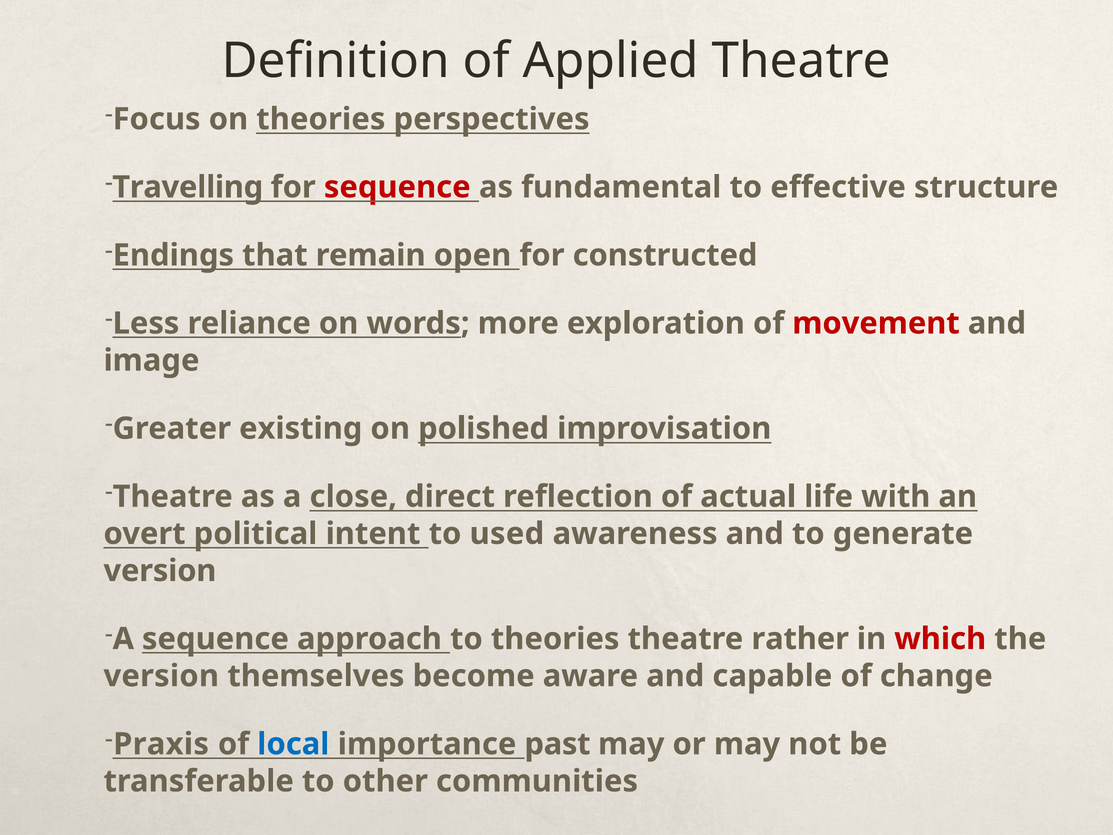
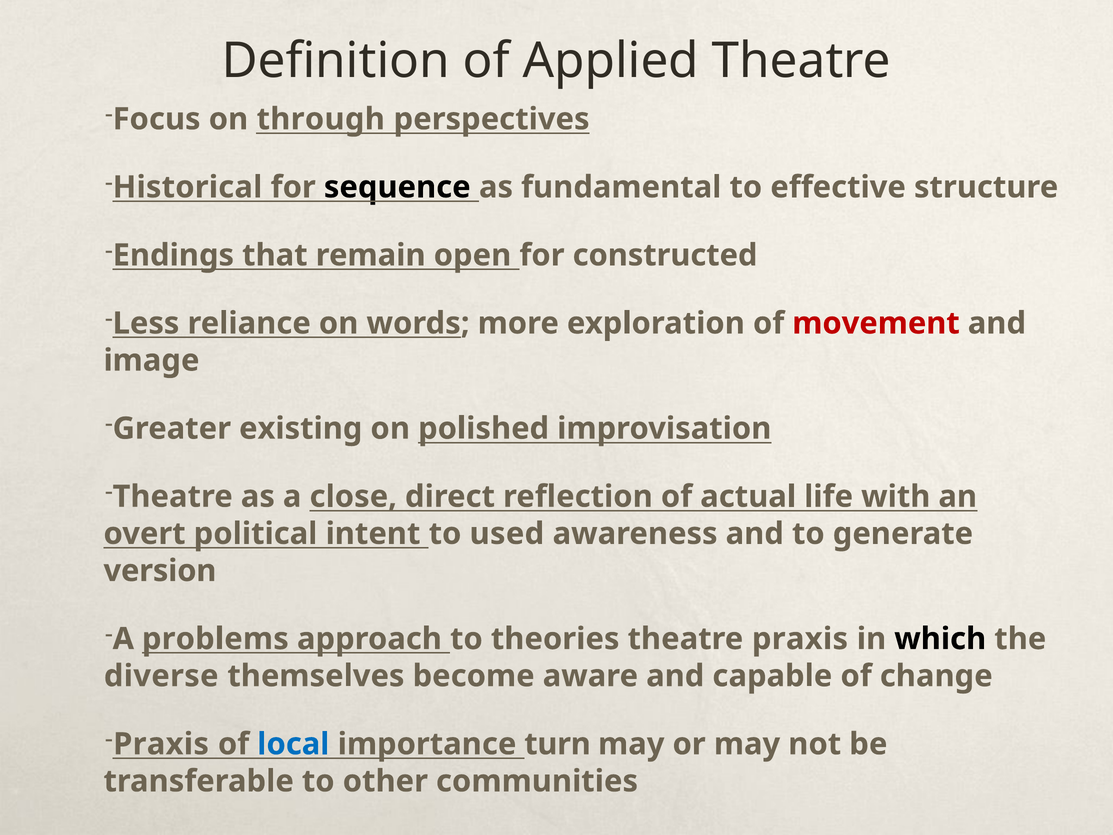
on theories: theories -> through
Travelling: Travelling -> Historical
sequence at (397, 187) colour: red -> black
A sequence: sequence -> problems
theatre rather: rather -> praxis
which colour: red -> black
version at (161, 676): version -> diverse
past: past -> turn
